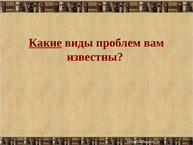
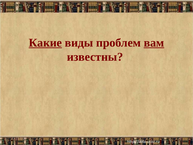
вам underline: none -> present
